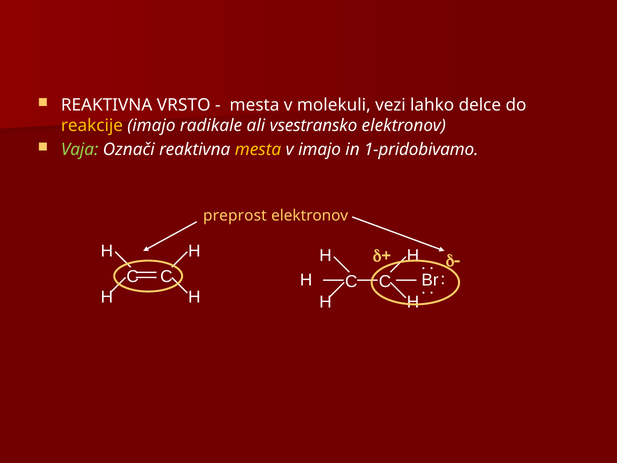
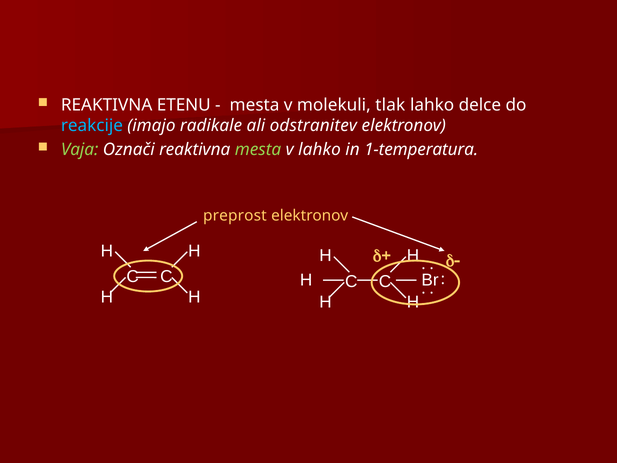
VRSTO: VRSTO -> ETENU
vezi: vezi -> tlak
reakcije colour: yellow -> light blue
vsestransko: vsestransko -> odstranitev
mesta at (258, 150) colour: yellow -> light green
v imajo: imajo -> lahko
1-pridobivamo: 1-pridobivamo -> 1-temperatura
